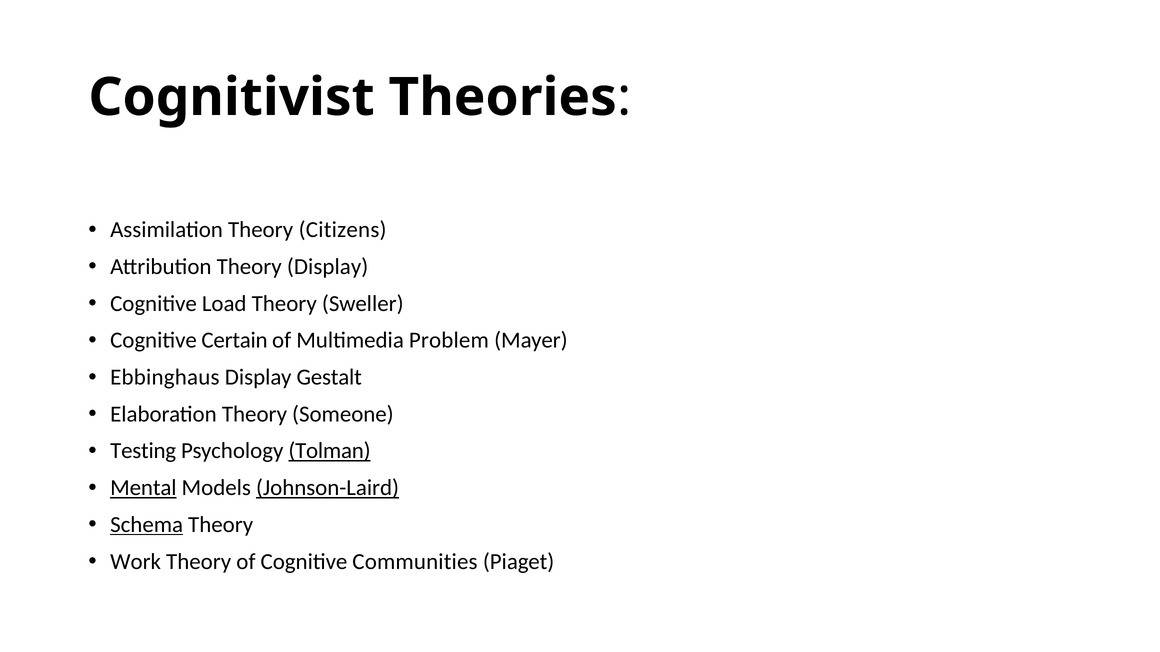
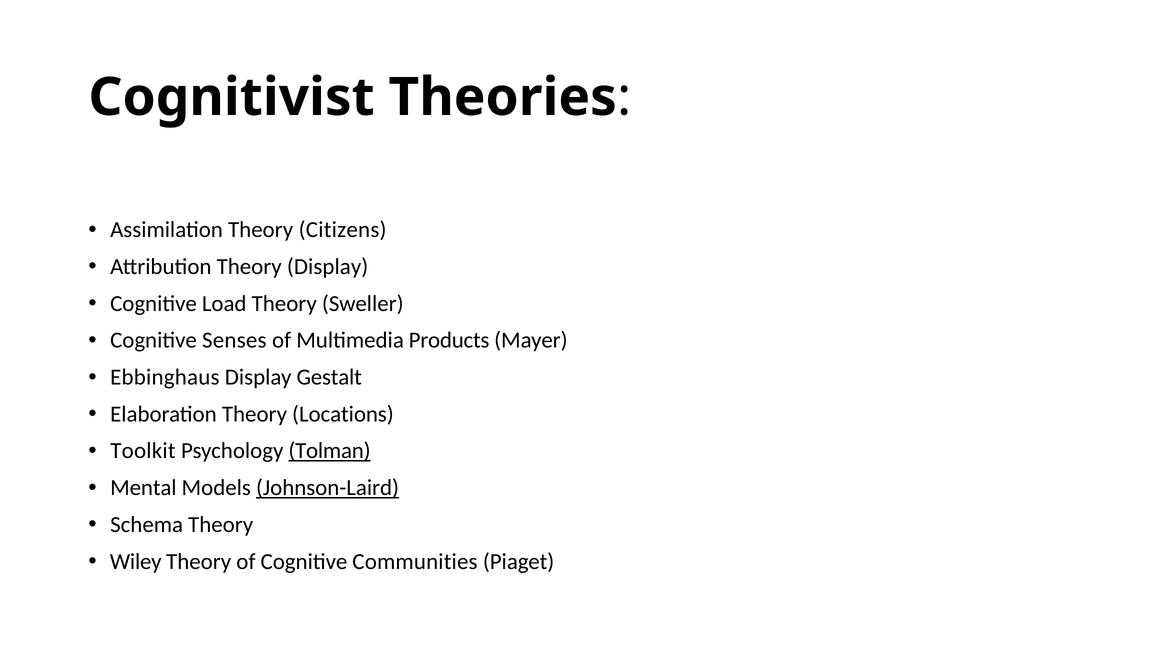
Certain: Certain -> Senses
Problem: Problem -> Products
Someone: Someone -> Locations
Testing: Testing -> Toolkit
Mental underline: present -> none
Schema underline: present -> none
Work: Work -> Wiley
